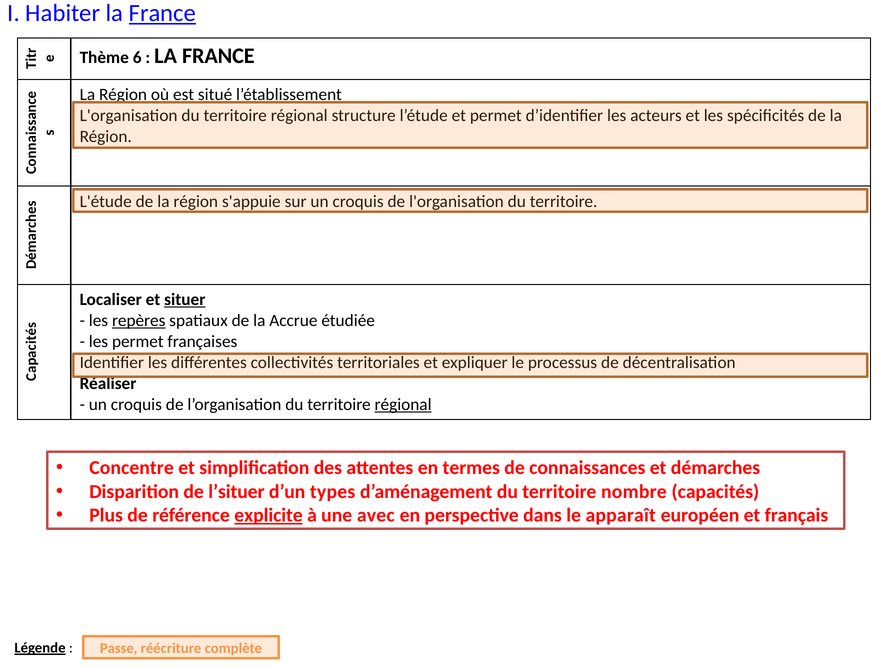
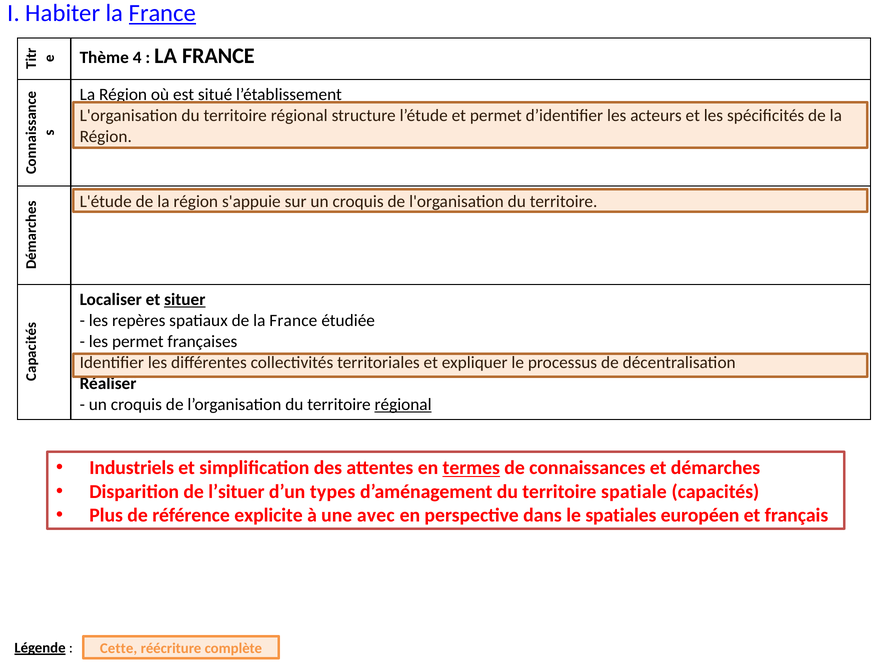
6: 6 -> 4
repères underline: present -> none
de la Accrue: Accrue -> France
Concentre: Concentre -> Industriels
termes underline: none -> present
nombre: nombre -> spatiale
explicite underline: present -> none
apparaît: apparaît -> spatiales
Passe: Passe -> Cette
